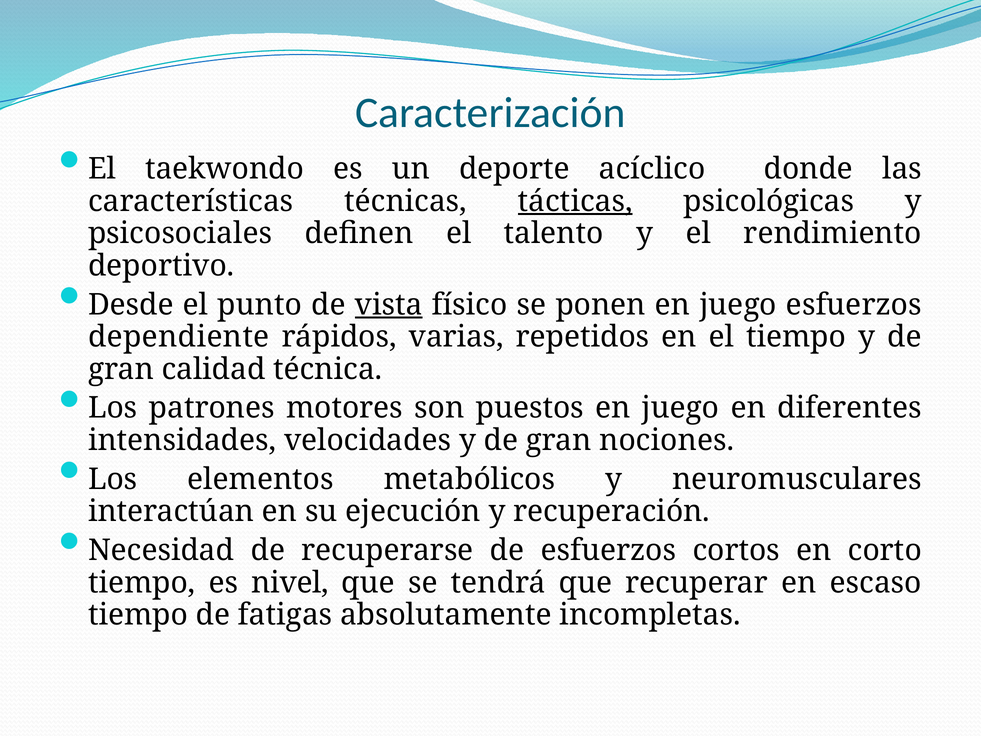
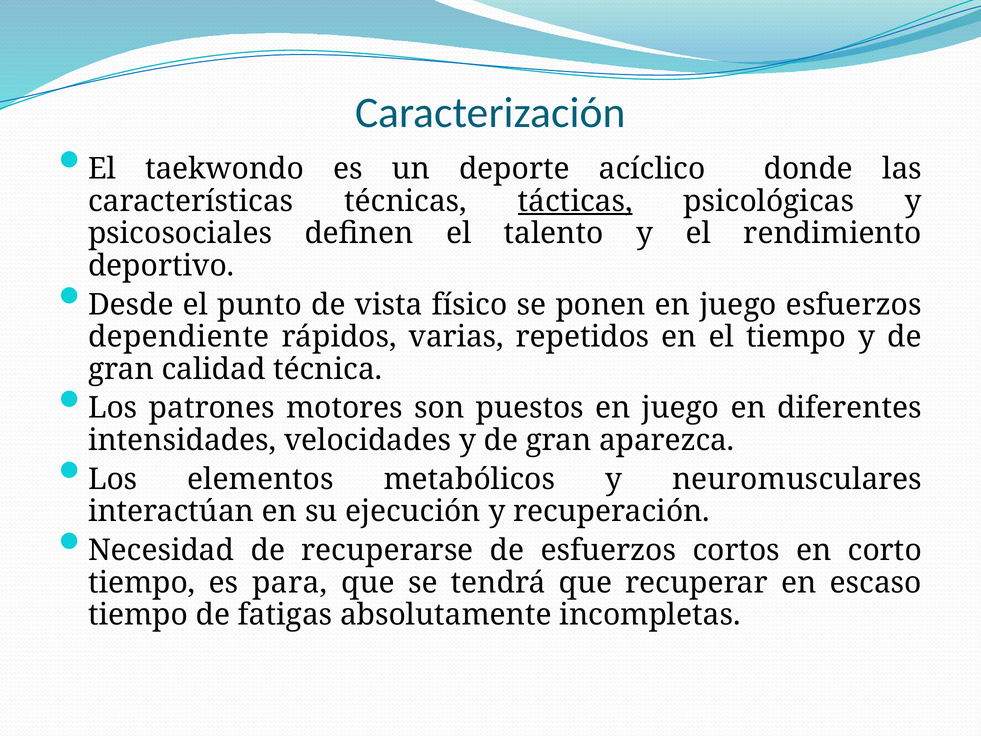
vista underline: present -> none
nociones: nociones -> aparezca
nivel: nivel -> para
